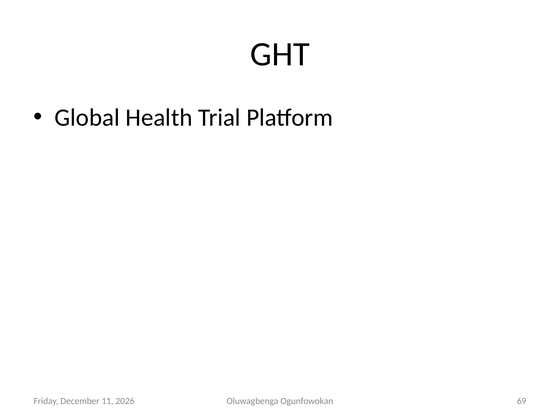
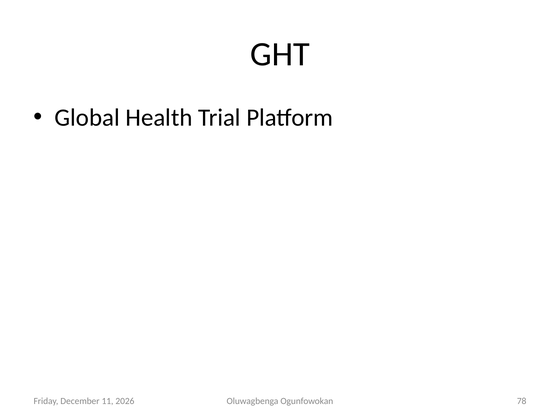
69: 69 -> 78
